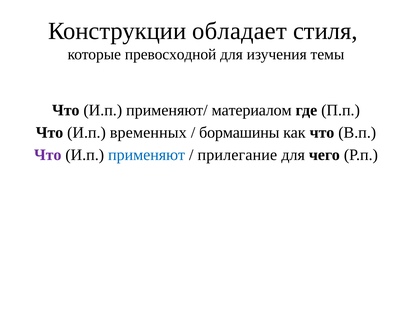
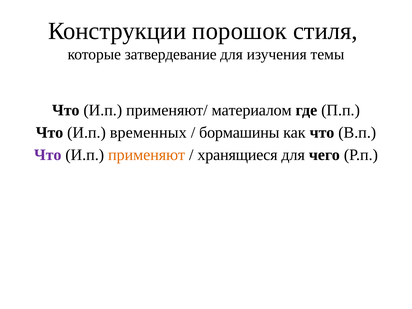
обладает: обладает -> порошок
превосходной: превосходной -> затвердевание
применяют colour: blue -> orange
прилегание: прилегание -> хранящиеся
